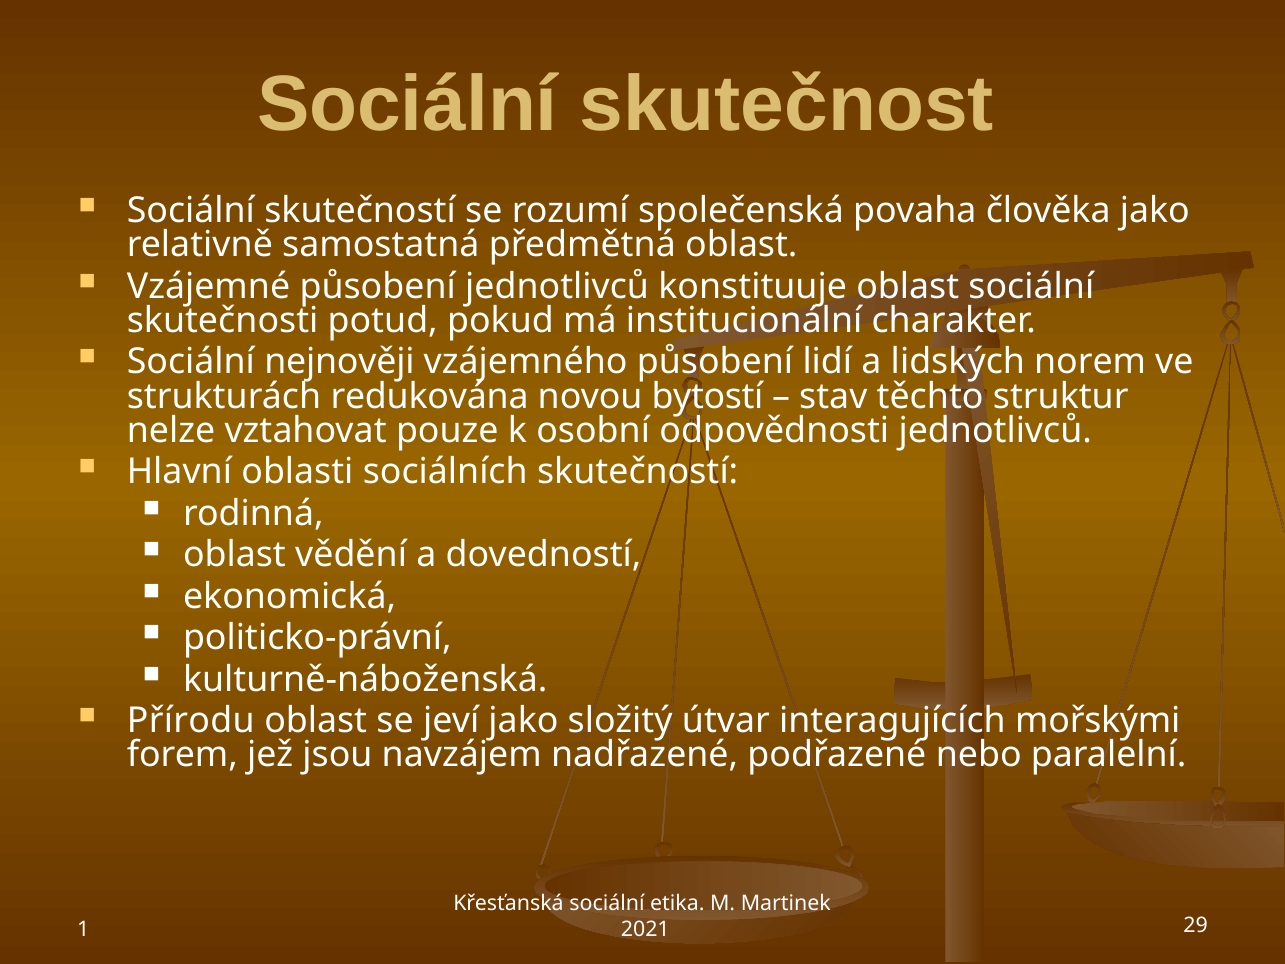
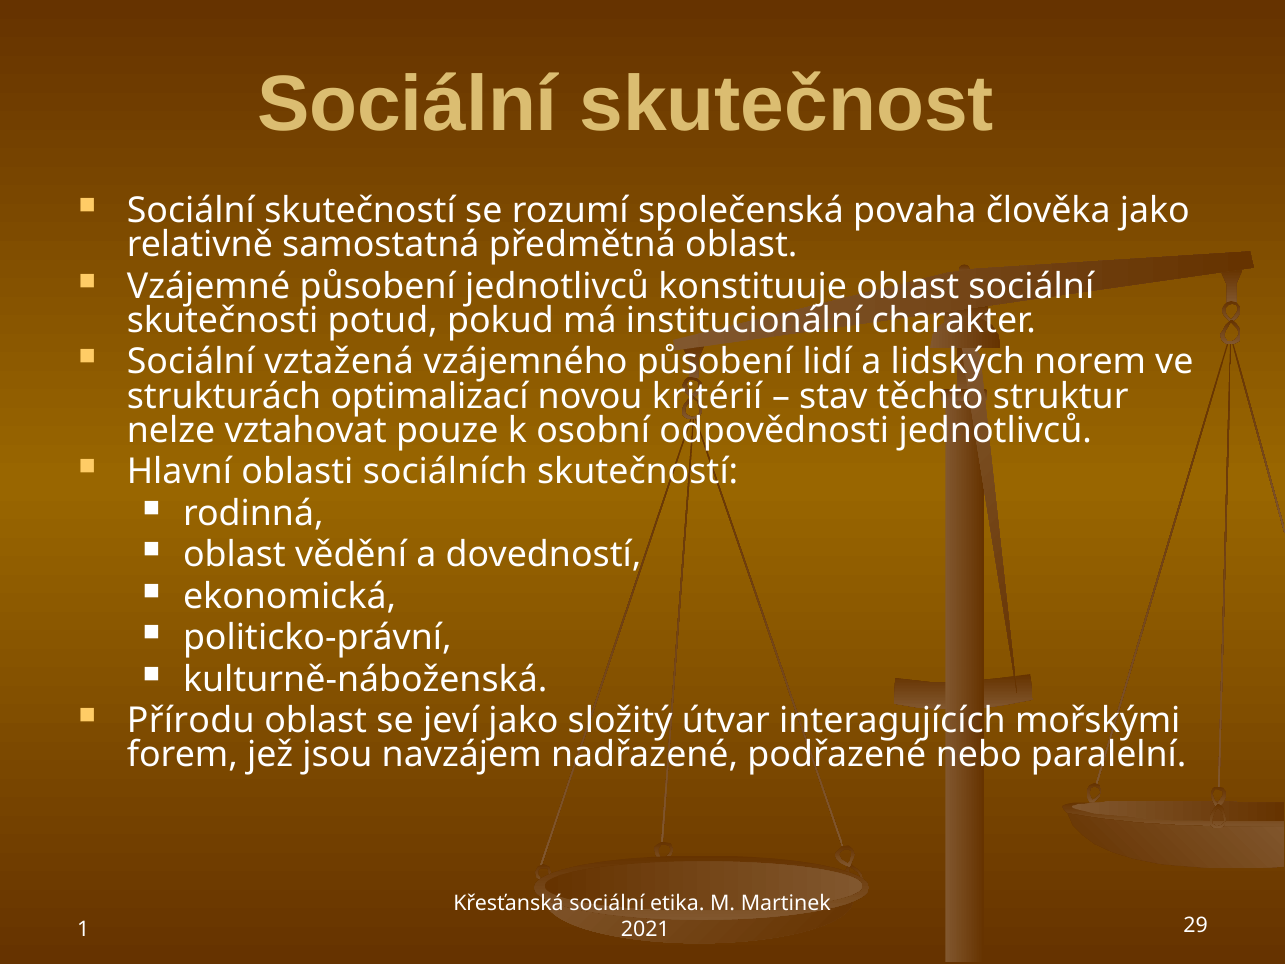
nejnověji: nejnověji -> vztažená
redukována: redukována -> optimalizací
bytostí: bytostí -> kritérií
